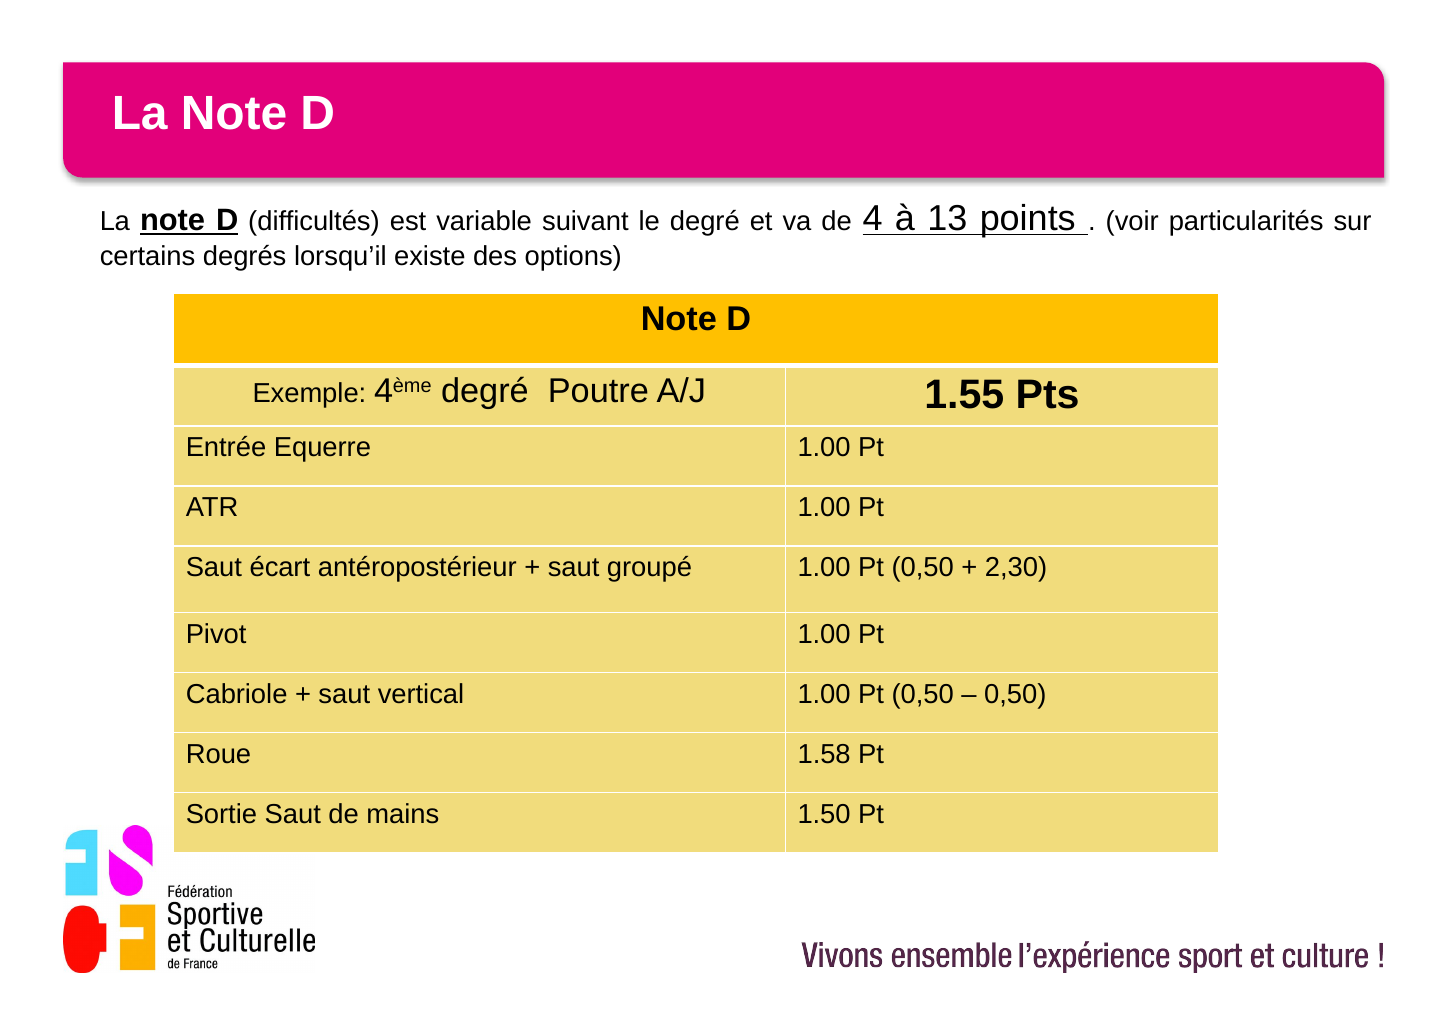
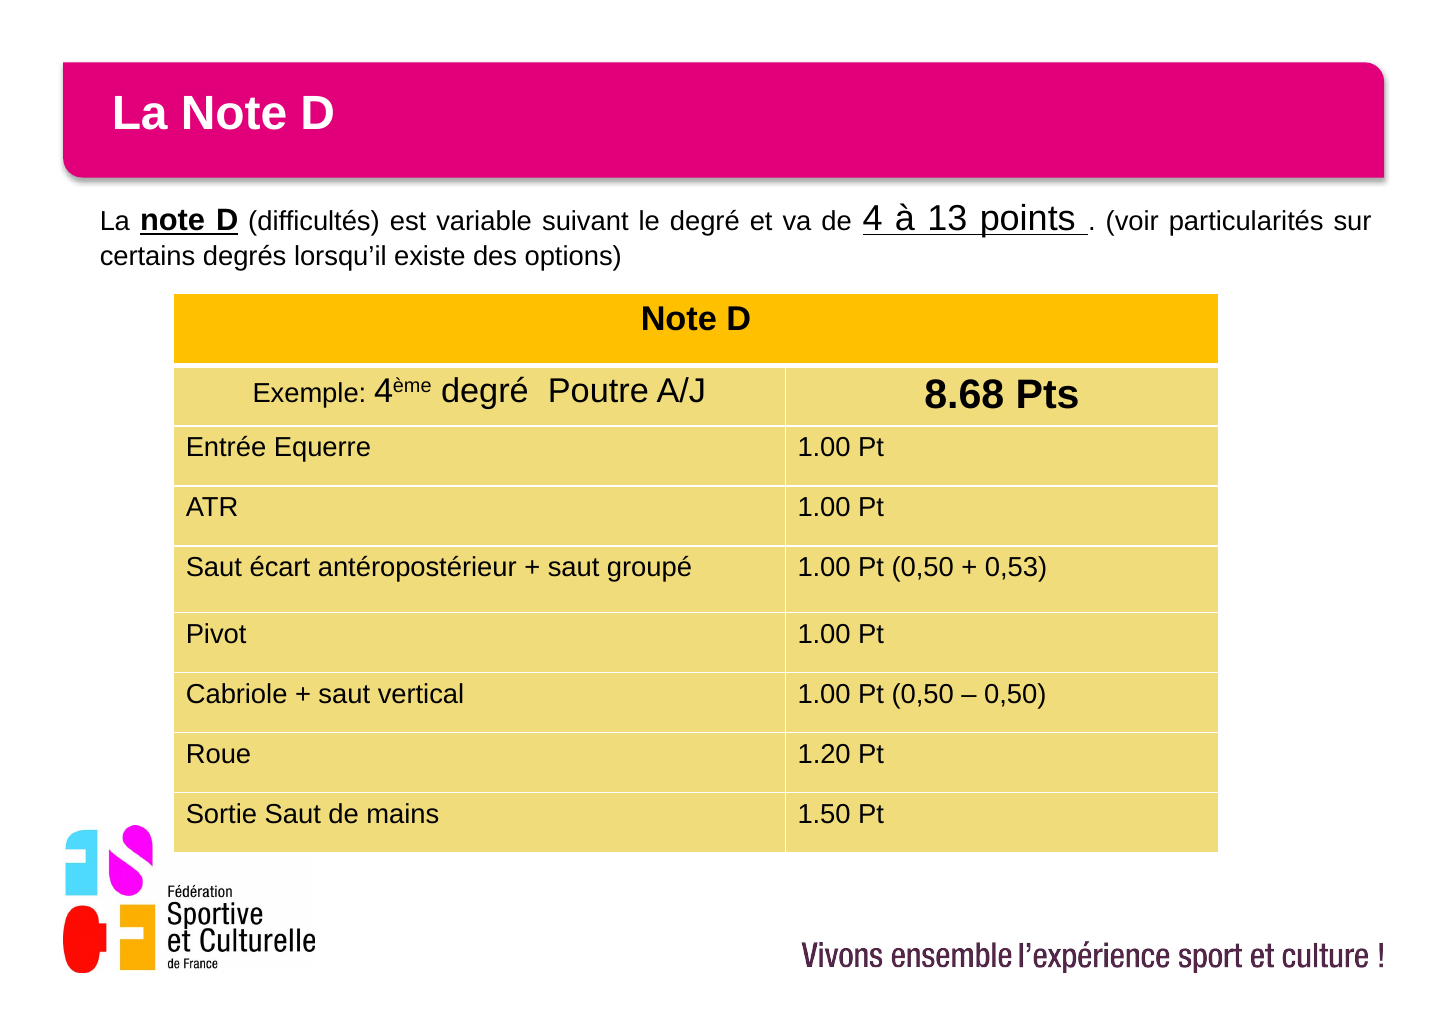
1.55: 1.55 -> 8.68
2,30: 2,30 -> 0,53
1.58: 1.58 -> 1.20
